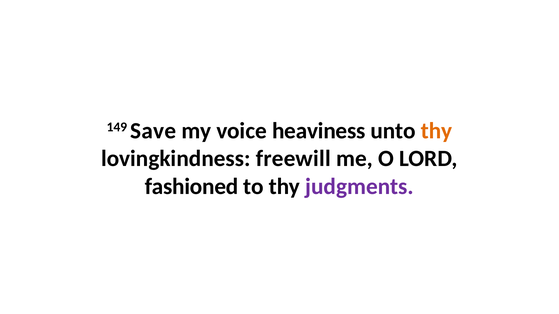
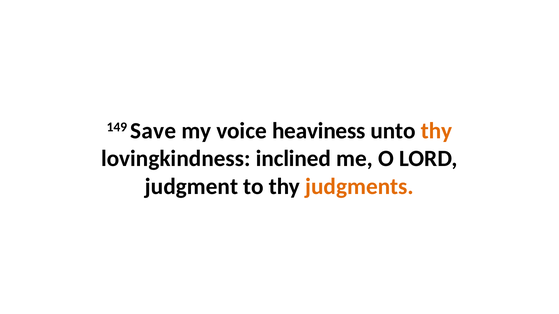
freewill: freewill -> inclined
fashioned: fashioned -> judgment
judgments colour: purple -> orange
